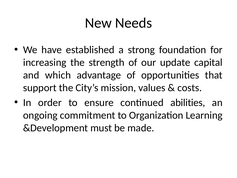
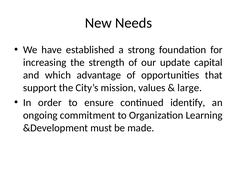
costs: costs -> large
abilities: abilities -> identify
